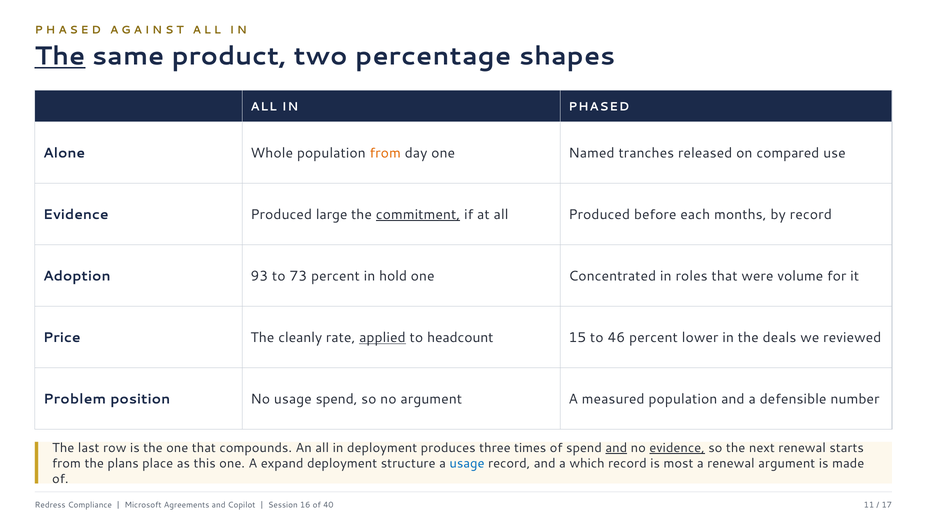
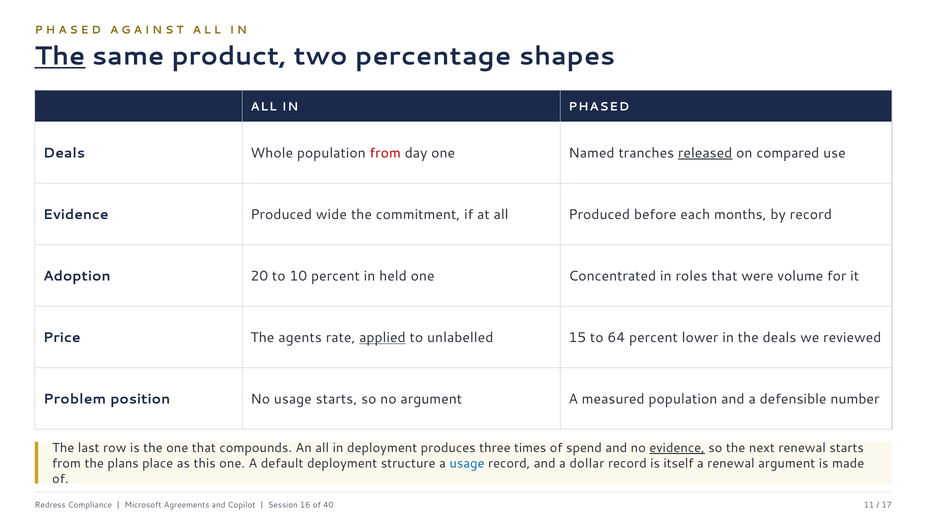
Alone at (64, 153): Alone -> Deals
from at (385, 153) colour: orange -> red
released underline: none -> present
large: large -> wide
commitment underline: present -> none
93: 93 -> 20
73: 73 -> 10
hold: hold -> held
cleanly: cleanly -> agents
headcount: headcount -> unlabelled
46: 46 -> 64
usage spend: spend -> starts
and at (616, 448) underline: present -> none
expand: expand -> default
which: which -> dollar
most: most -> itself
